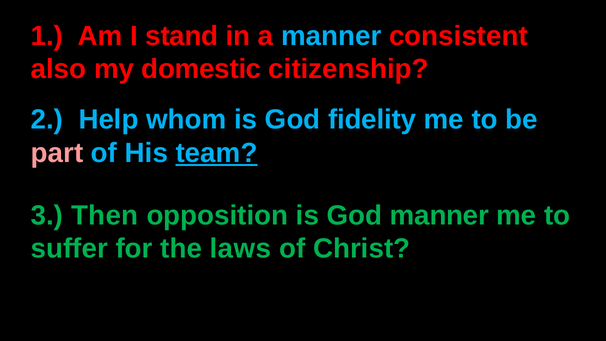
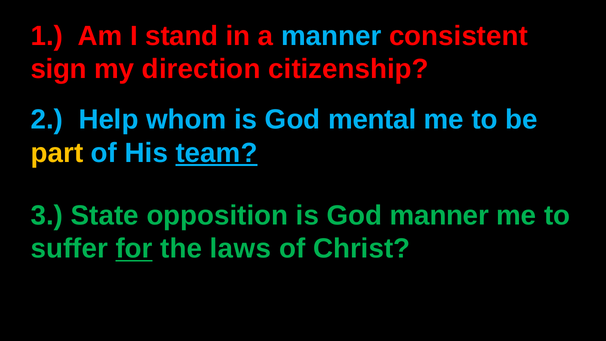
also: also -> sign
domestic: domestic -> direction
fidelity: fidelity -> mental
part colour: pink -> yellow
Then: Then -> State
for underline: none -> present
